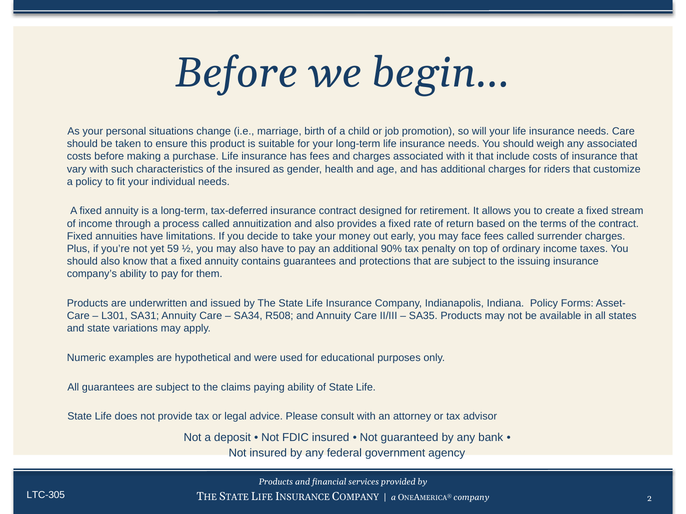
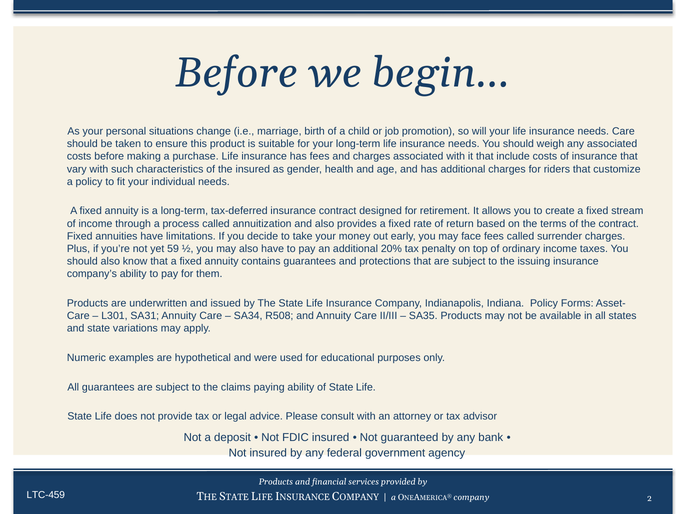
90%: 90% -> 20%
LTC-305: LTC-305 -> LTC-459
